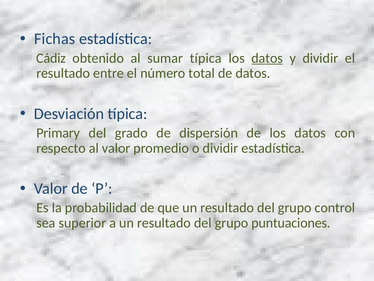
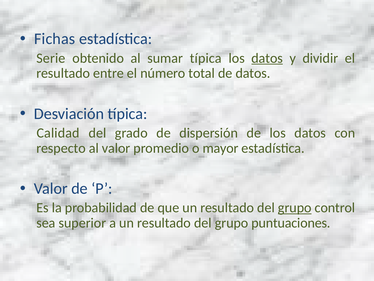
Cádiz: Cádiz -> Serie
Primary: Primary -> Calidad
o dividir: dividir -> mayor
grupo at (295, 207) underline: none -> present
